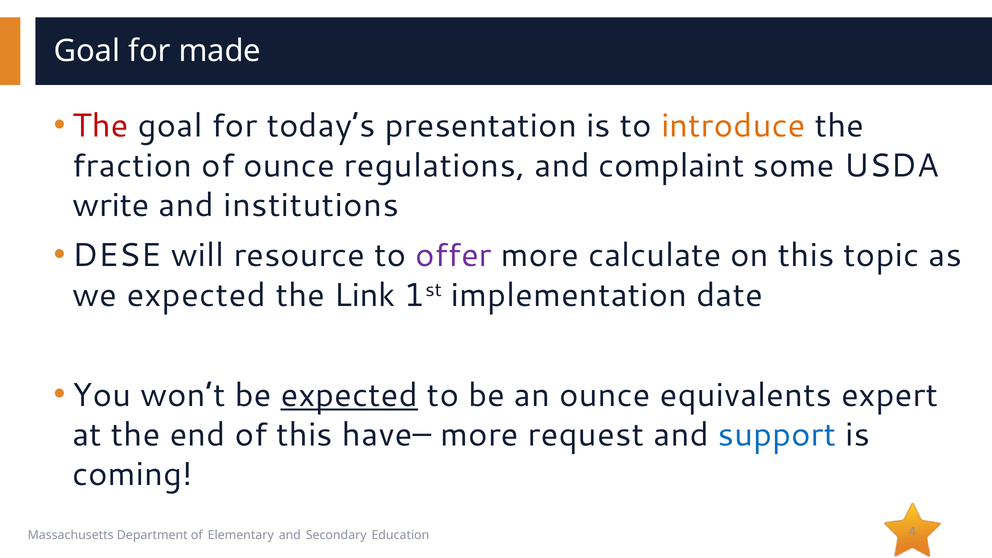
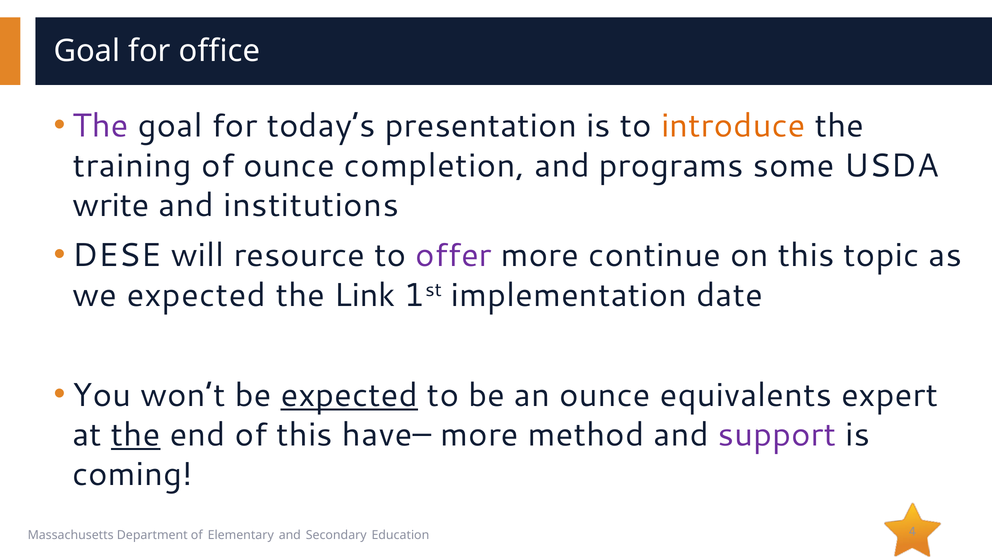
made: made -> office
The at (101, 126) colour: red -> purple
fraction: fraction -> training
regulations: regulations -> completion
complaint: complaint -> programs
calculate: calculate -> continue
the at (136, 435) underline: none -> present
request: request -> method
support colour: blue -> purple
